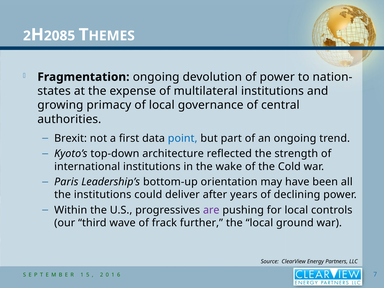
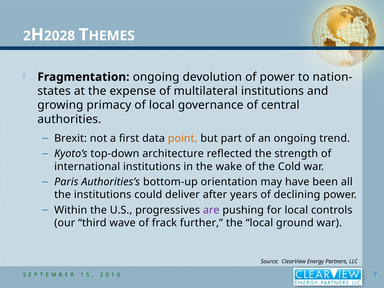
2085: 2085 -> 2028
point colour: blue -> orange
Leadership’s: Leadership’s -> Authorities’s
